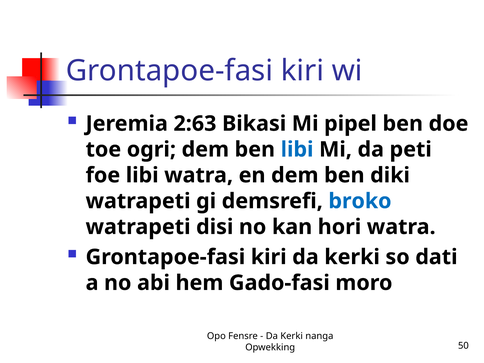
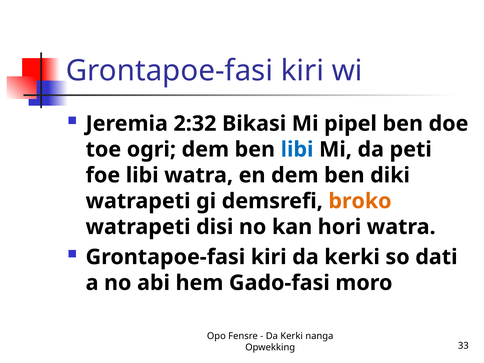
2:63: 2:63 -> 2:32
broko colour: blue -> orange
50: 50 -> 33
